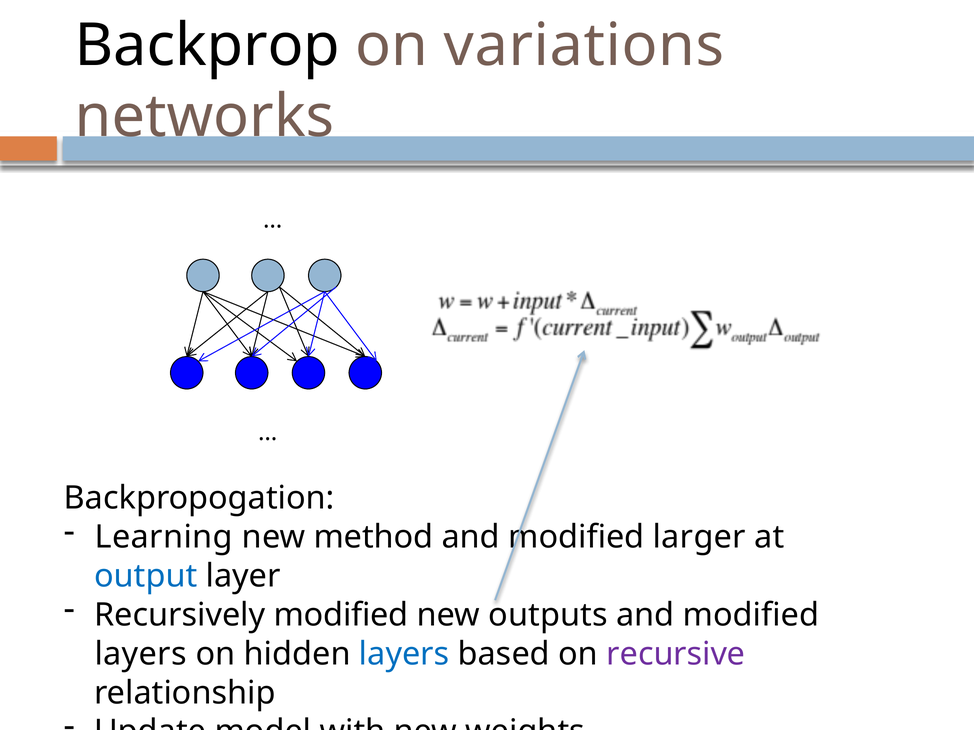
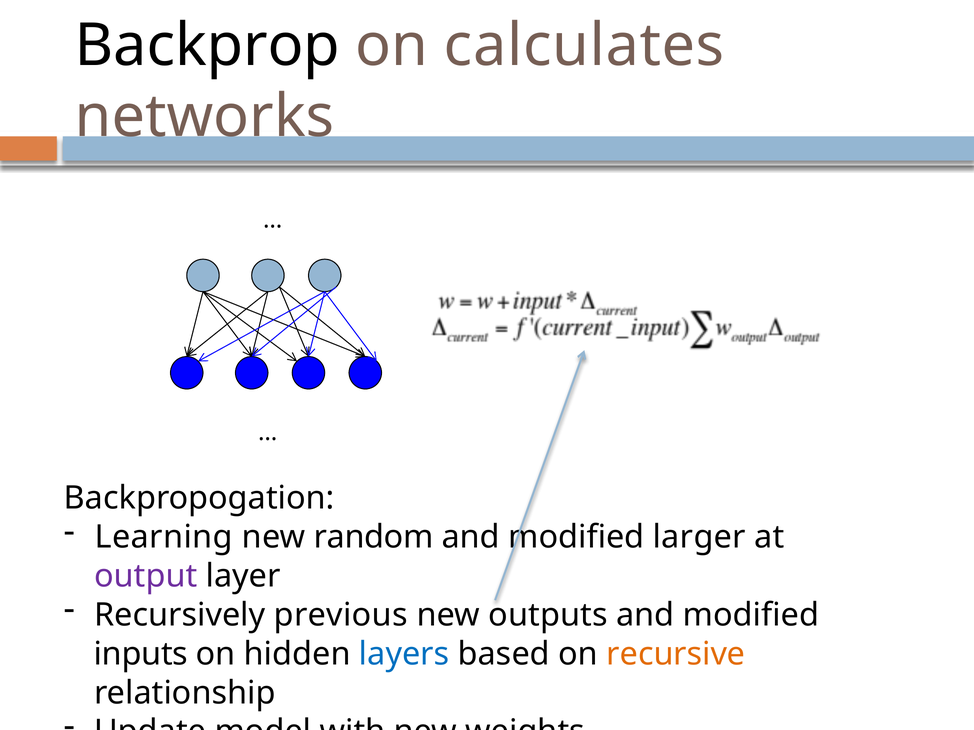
variations: variations -> calculates
method: method -> random
output colour: blue -> purple
Recursively modified: modified -> previous
layers at (141, 654): layers -> inputs
recursive colour: purple -> orange
